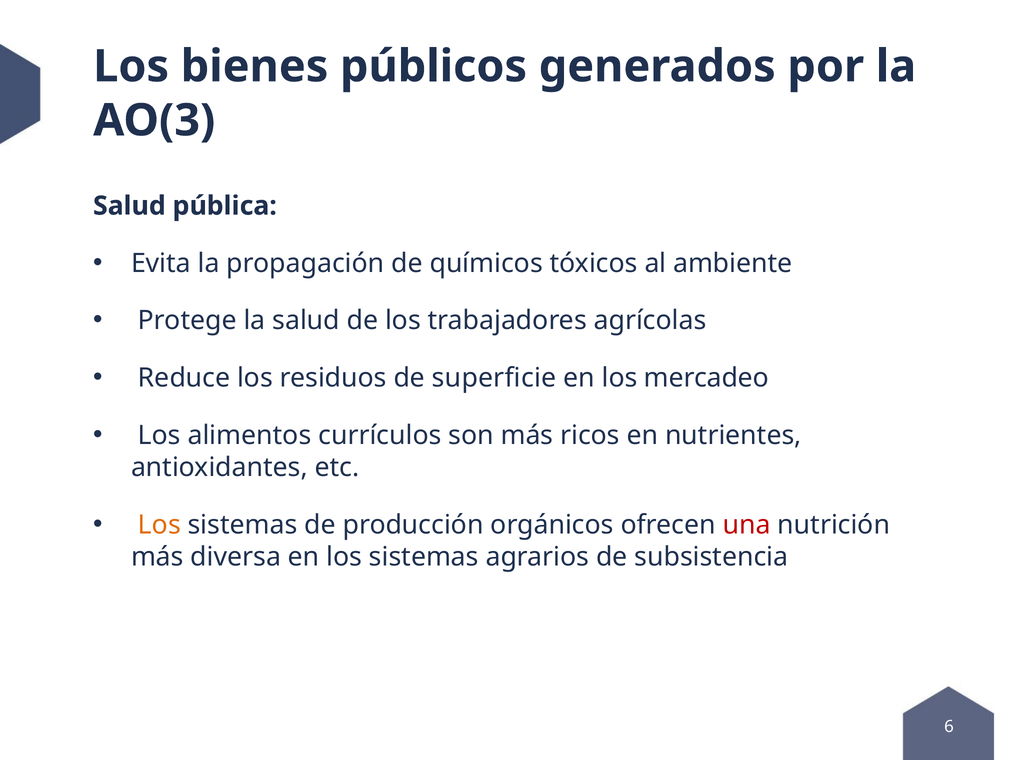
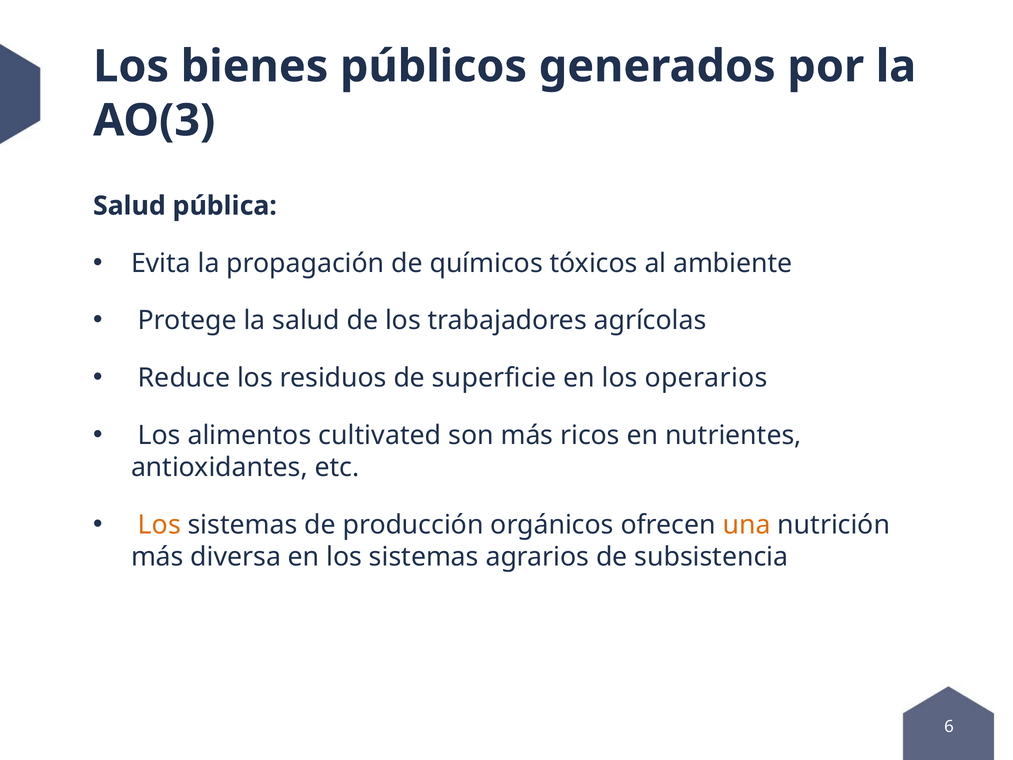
mercadeo: mercadeo -> operarios
currículos: currículos -> cultivated
una colour: red -> orange
